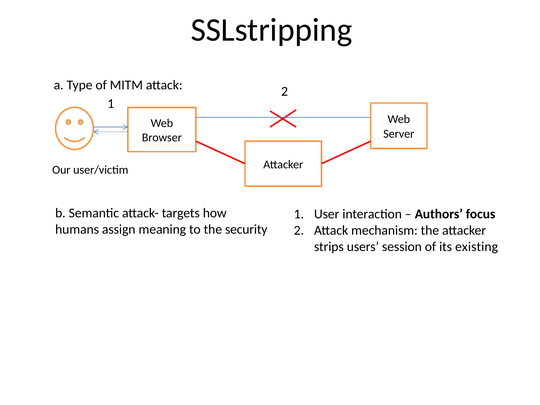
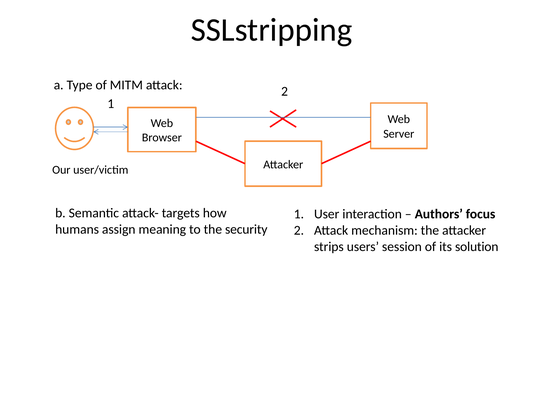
existing: existing -> solution
